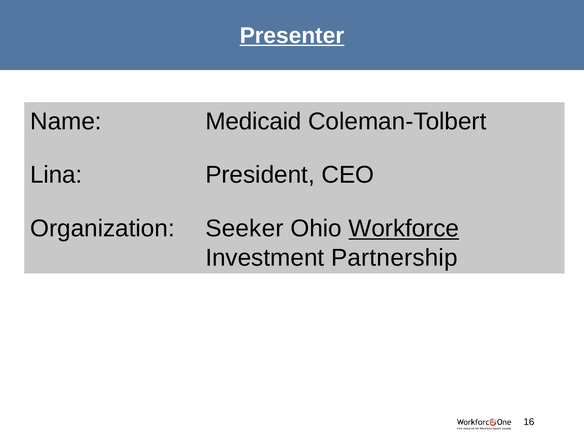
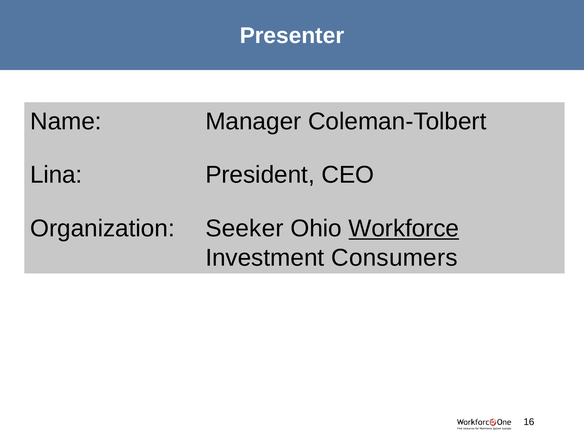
Presenter underline: present -> none
Medicaid: Medicaid -> Manager
Partnership: Partnership -> Consumers
